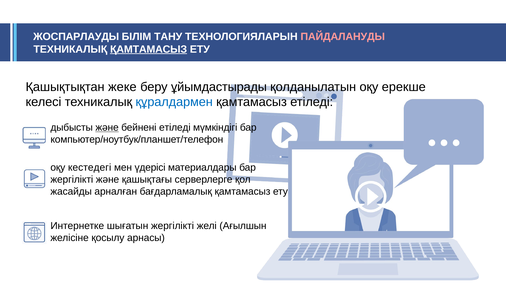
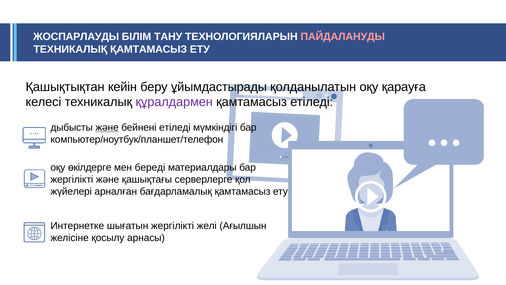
ҚАМТАМАСЫЗ at (149, 49) underline: present -> none
жеке: жеке -> кейін
ерекше: ерекше -> қарауға
құралдармен colour: blue -> purple
кестедегі: кестедегі -> өкілдерге
үдерісі: үдерісі -> береді
жасайды: жасайды -> жүйелері
